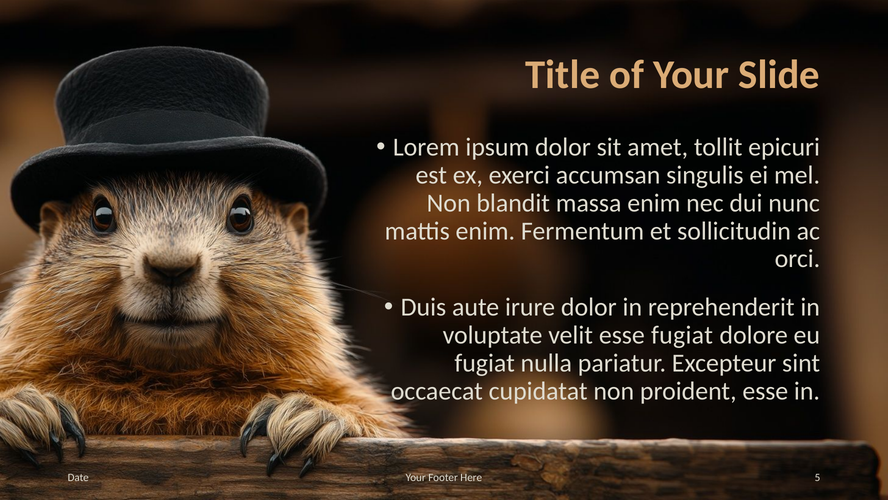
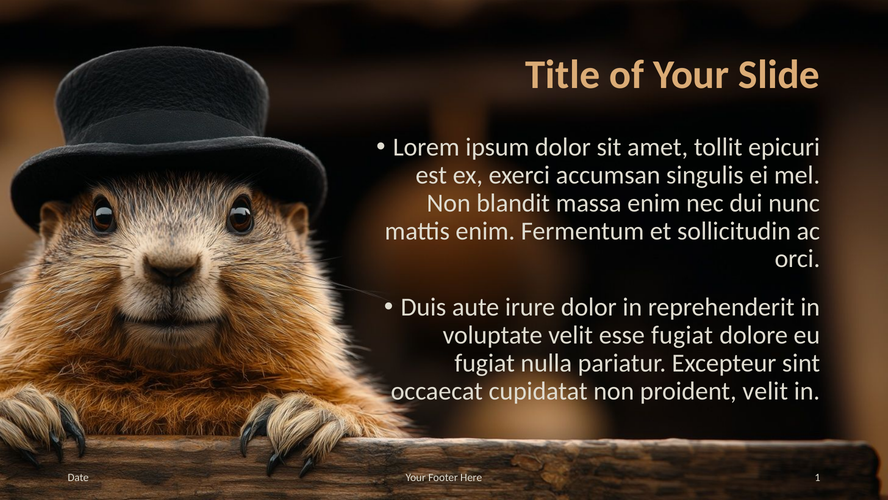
proident esse: esse -> velit
5: 5 -> 1
